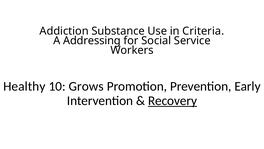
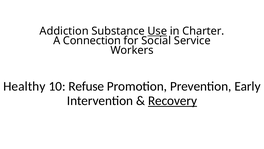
Use underline: none -> present
Criteria: Criteria -> Charter
Addressing: Addressing -> Connection
Grows: Grows -> Refuse
